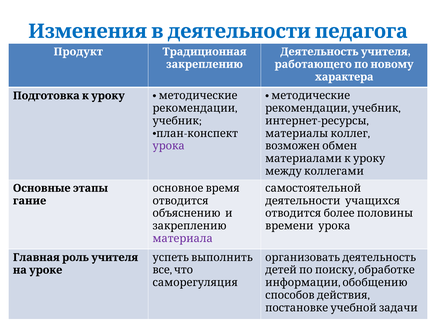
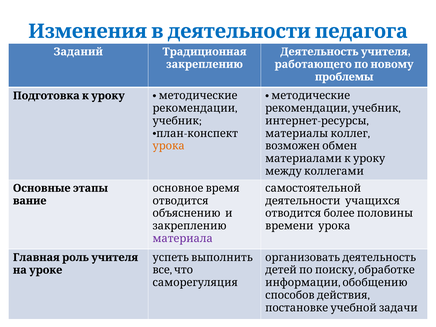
Продукт: Продукт -> Заданий
характера: характера -> проблемы
урока at (169, 146) colour: purple -> orange
гание: гание -> вание
